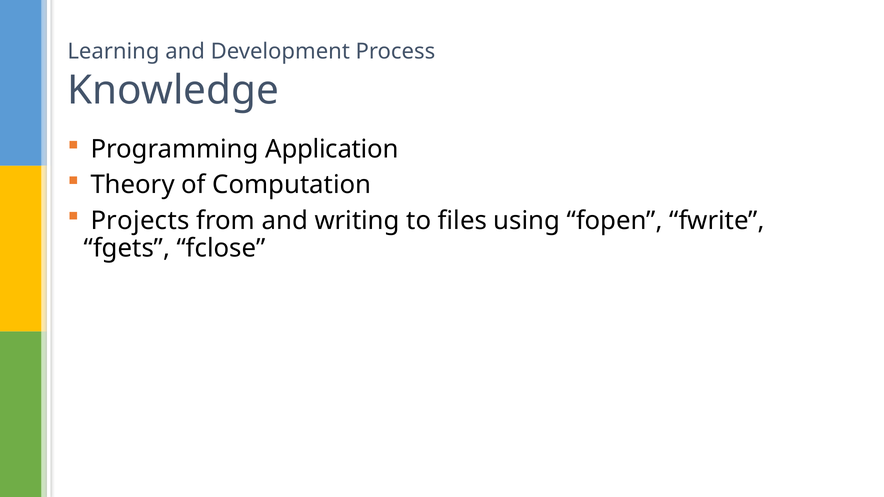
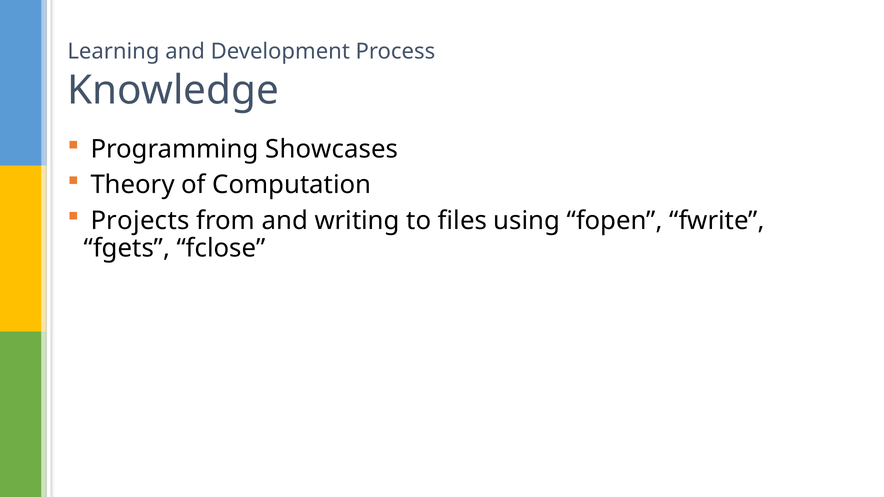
Application: Application -> Showcases
